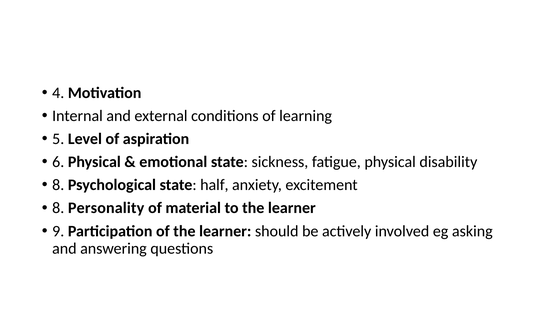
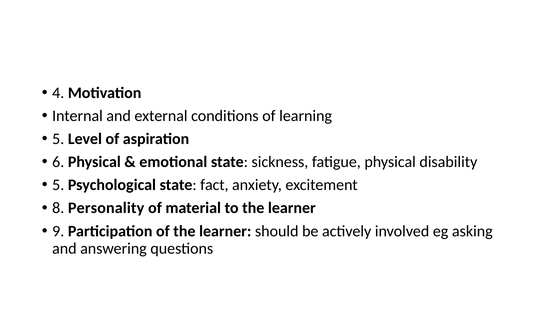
8 at (58, 185): 8 -> 5
half: half -> fact
